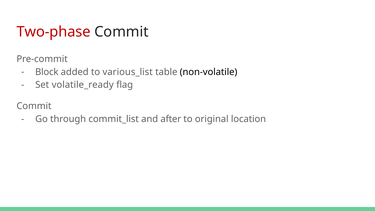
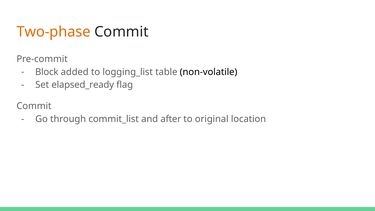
Two-phase colour: red -> orange
various_list: various_list -> logging_list
volatile_ready: volatile_ready -> elapsed_ready
